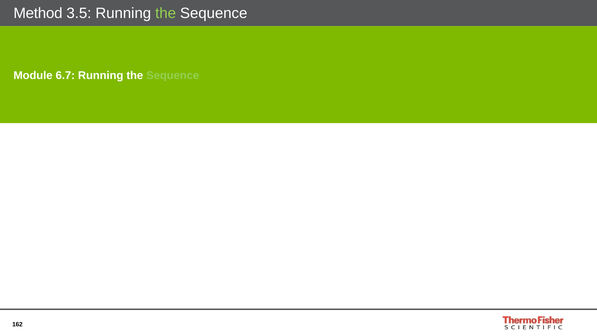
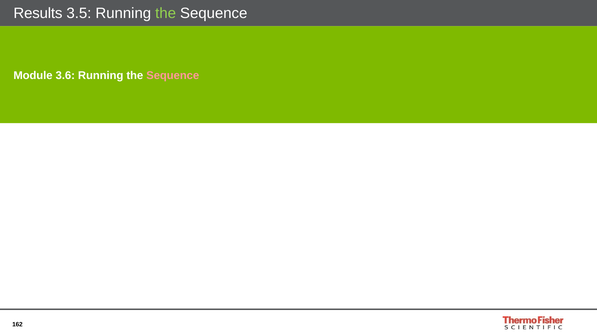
Method: Method -> Results
6.7: 6.7 -> 3.6
Sequence at (173, 75) colour: light green -> pink
